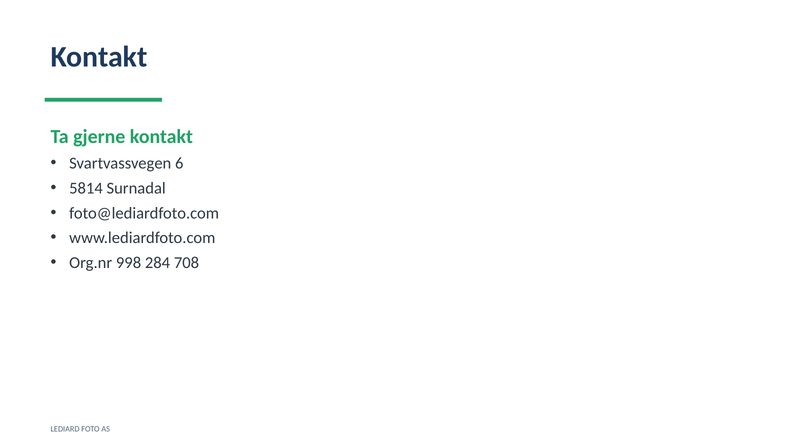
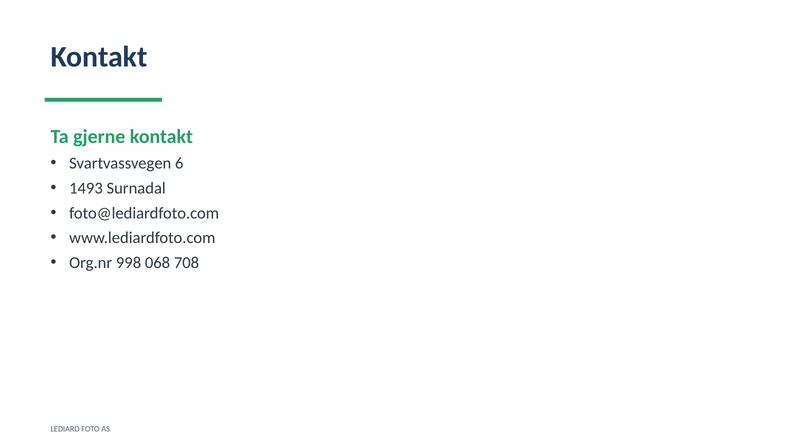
5814: 5814 -> 1493
284: 284 -> 068
